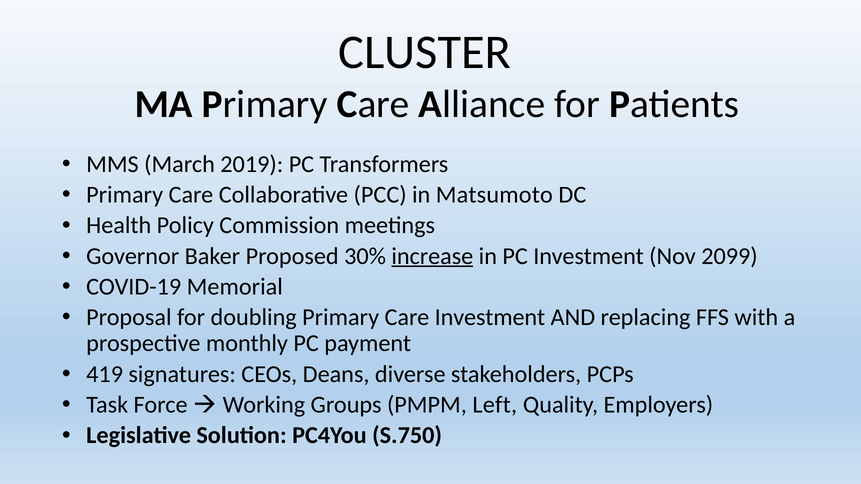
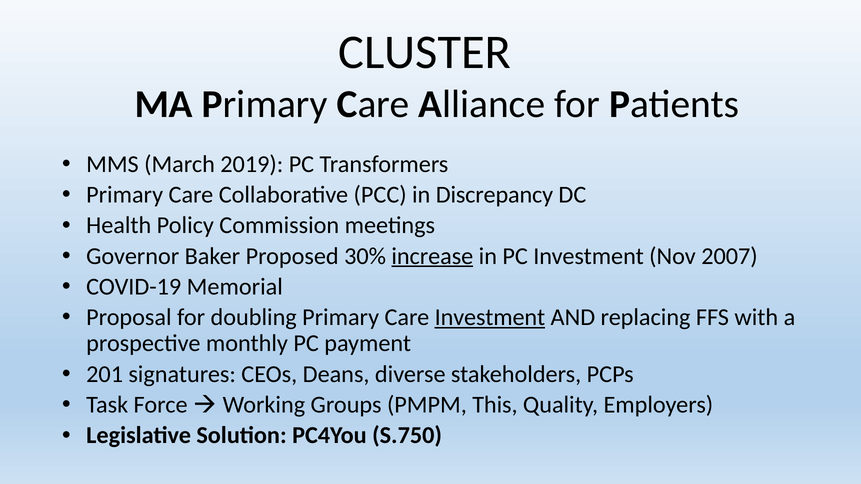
Matsumoto: Matsumoto -> Discrepancy
2099: 2099 -> 2007
Investment at (490, 318) underline: none -> present
419: 419 -> 201
Left: Left -> This
